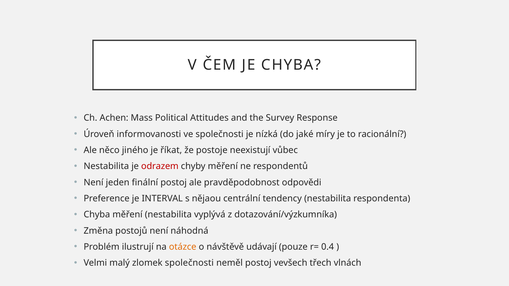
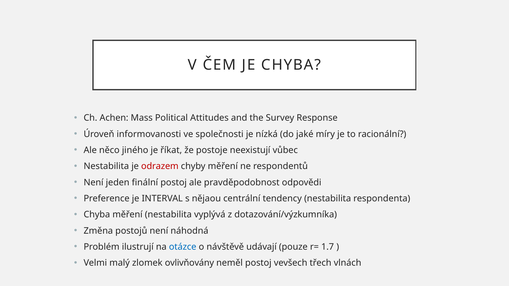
otázce colour: orange -> blue
0.4: 0.4 -> 1.7
zlomek společnosti: společnosti -> ovlivňovány
